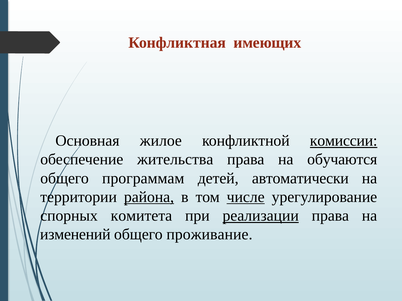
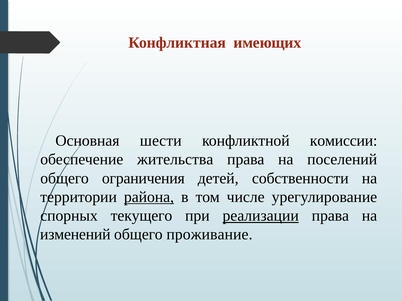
жилое: жилое -> шести
комиссии underline: present -> none
обучаются: обучаются -> поселений
программам: программам -> ограничения
автоматически: автоматически -> собственности
числе underline: present -> none
комитета: комитета -> текущего
